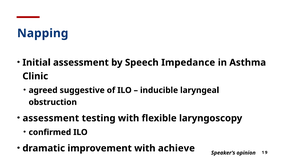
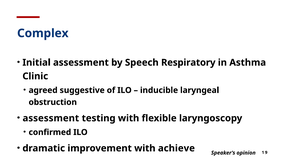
Napping: Napping -> Complex
Impedance: Impedance -> Respiratory
